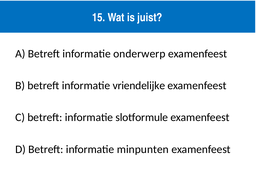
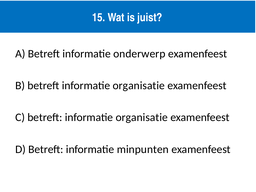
B betreft informatie vriendelijke: vriendelijke -> organisatie
C betreft informatie slotformule: slotformule -> organisatie
